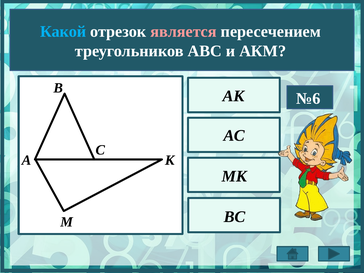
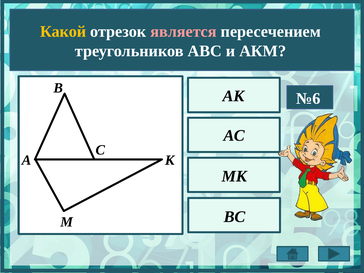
Какой colour: light blue -> yellow
